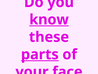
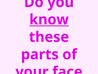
parts underline: present -> none
